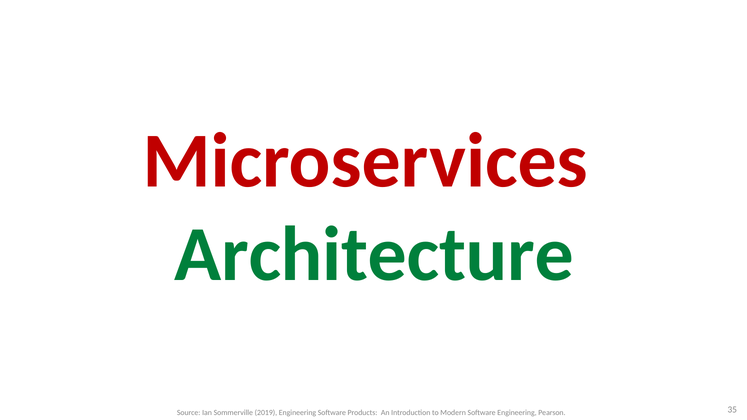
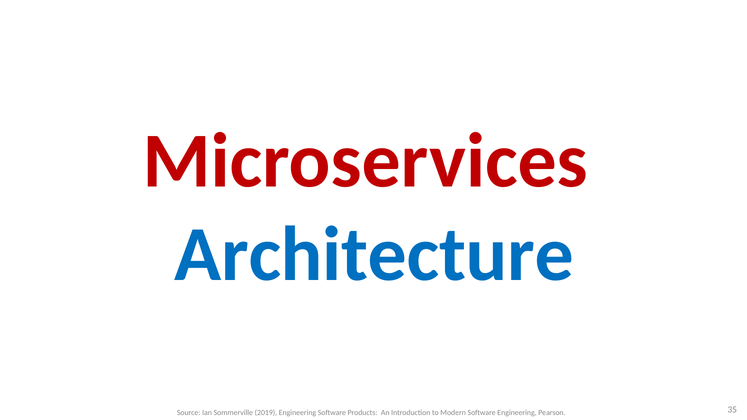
Architecture colour: green -> blue
